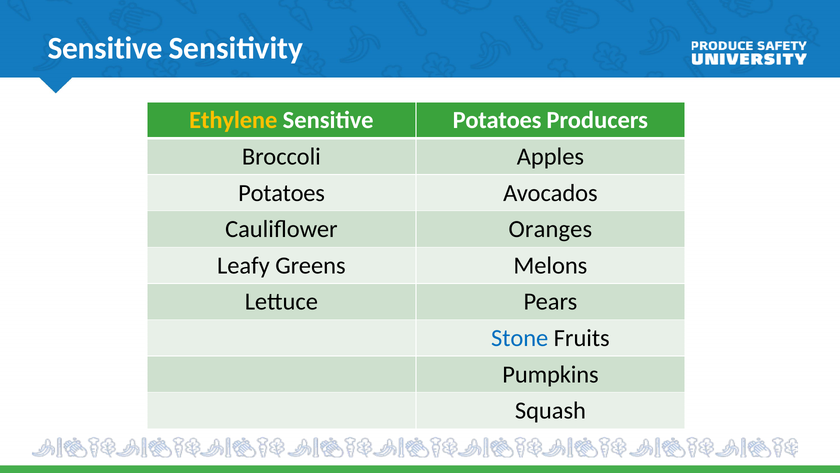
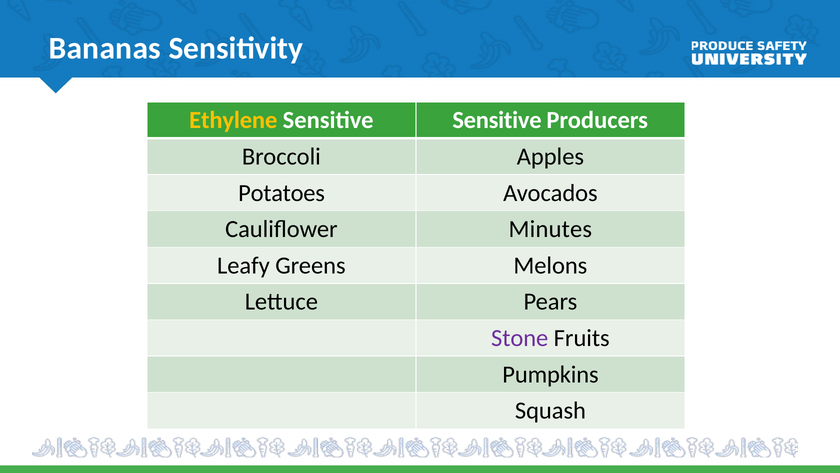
Sensitive at (105, 49): Sensitive -> Bananas
Sensitive Potatoes: Potatoes -> Sensitive
Oranges: Oranges -> Minutes
Stone colour: blue -> purple
